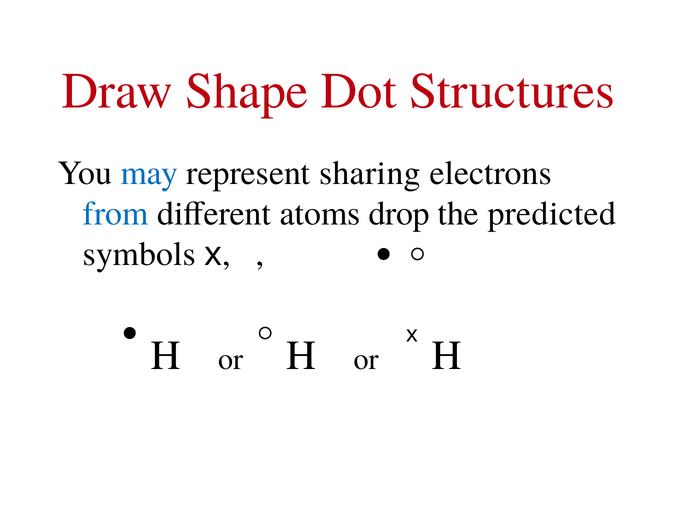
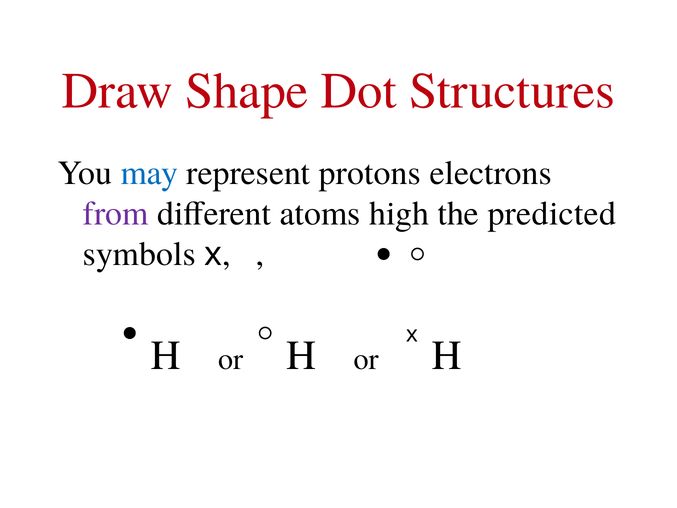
sharing: sharing -> protons
from colour: blue -> purple
drop: drop -> high
